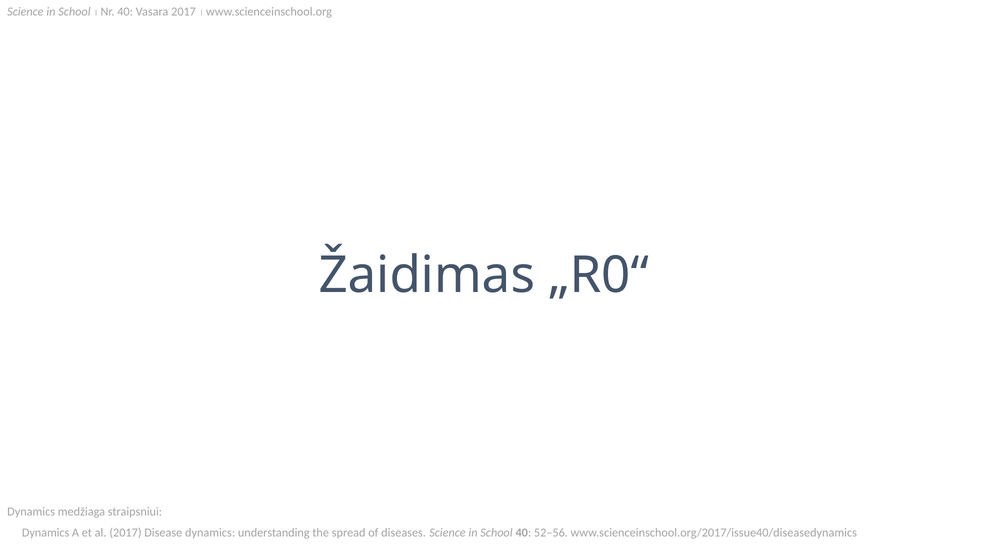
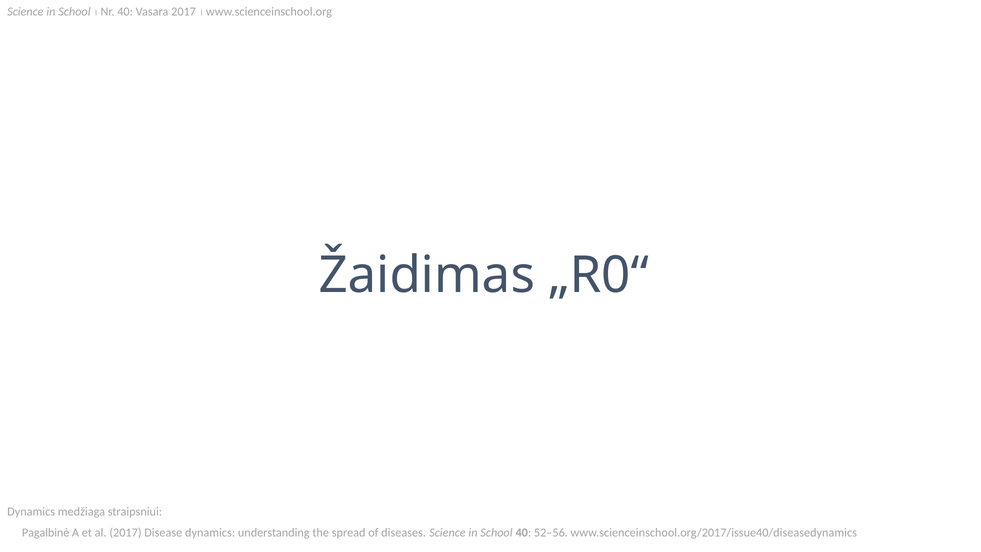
Dynamics at (46, 533): Dynamics -> Pagalbinė
